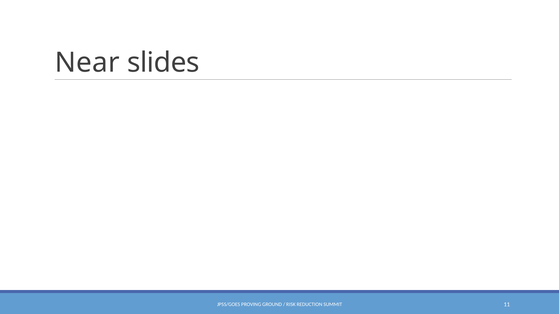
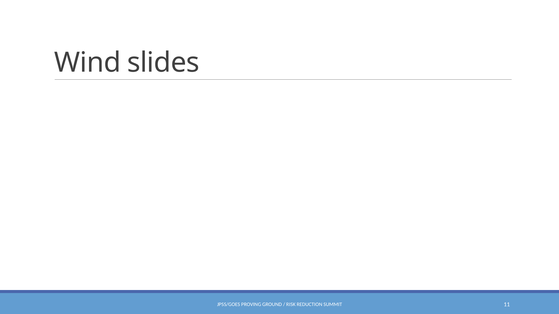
Near: Near -> Wind
